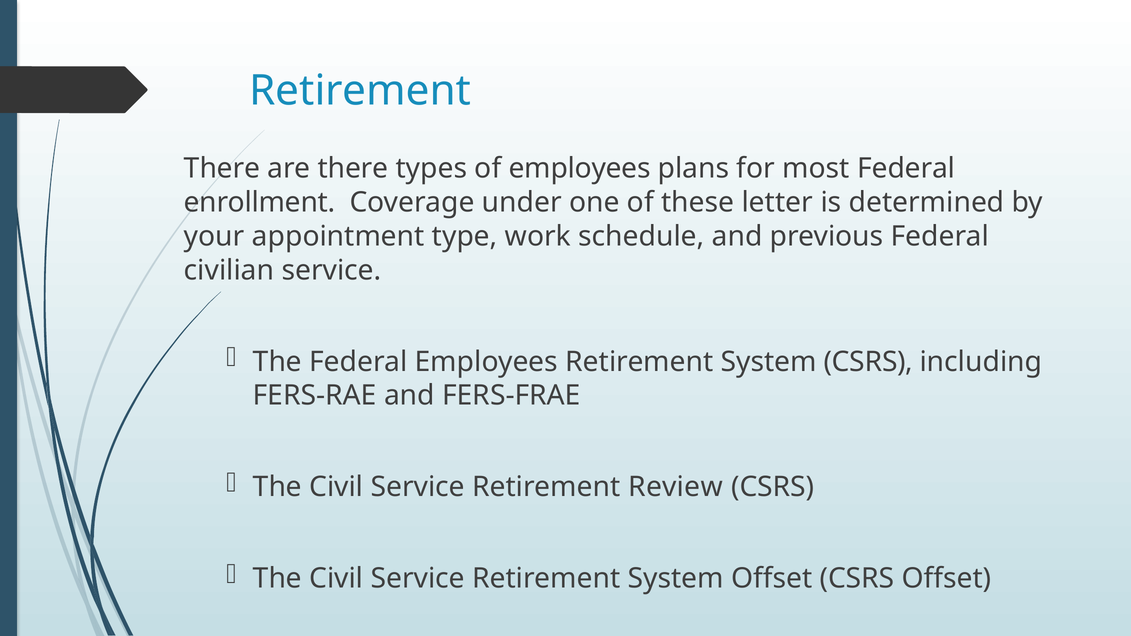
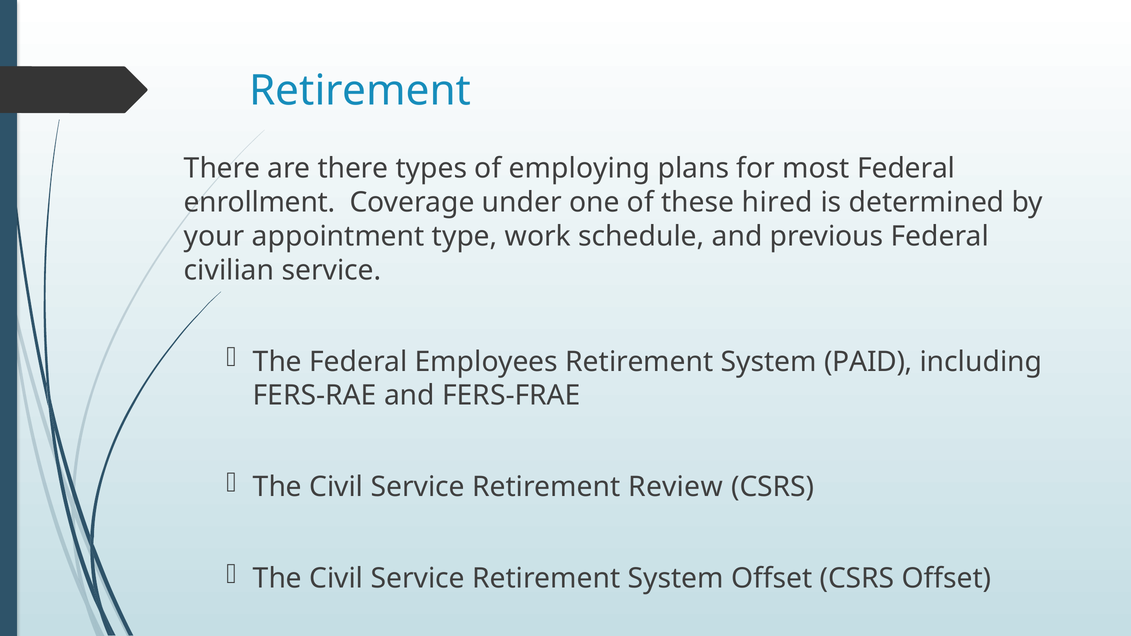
of employees: employees -> employing
letter: letter -> hired
System CSRS: CSRS -> PAID
